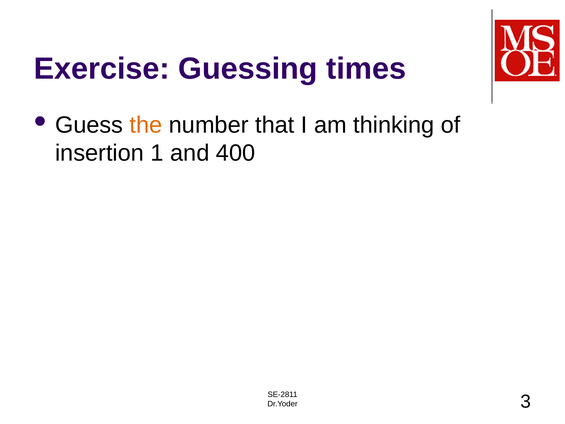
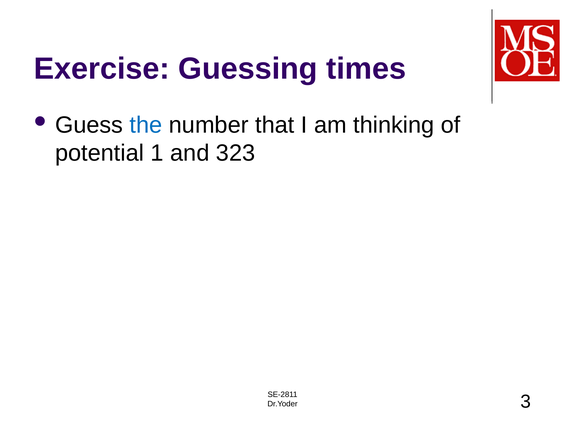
the colour: orange -> blue
insertion: insertion -> potential
400: 400 -> 323
